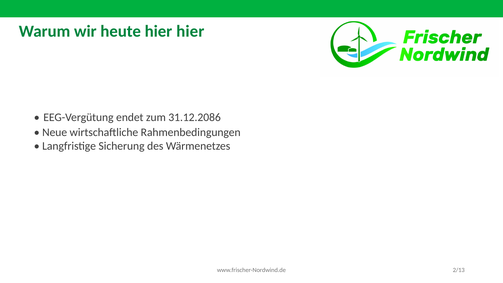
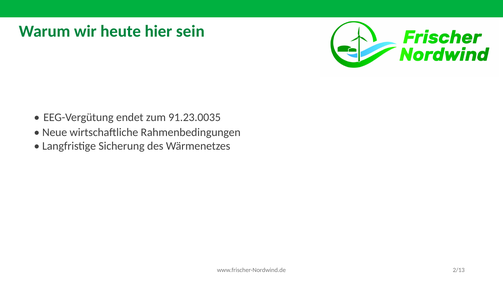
hier hier: hier -> sein
31.12.2086: 31.12.2086 -> 91.23.0035
